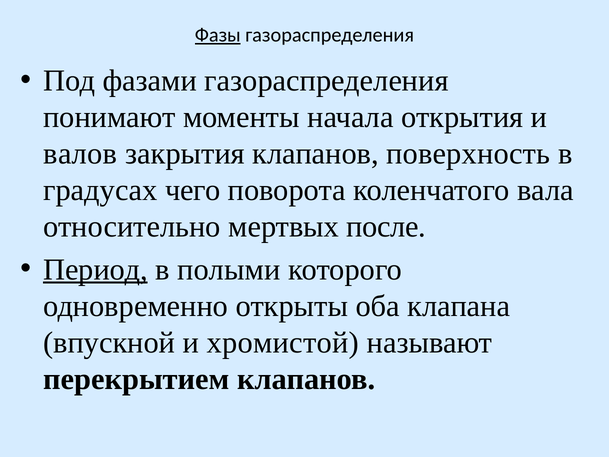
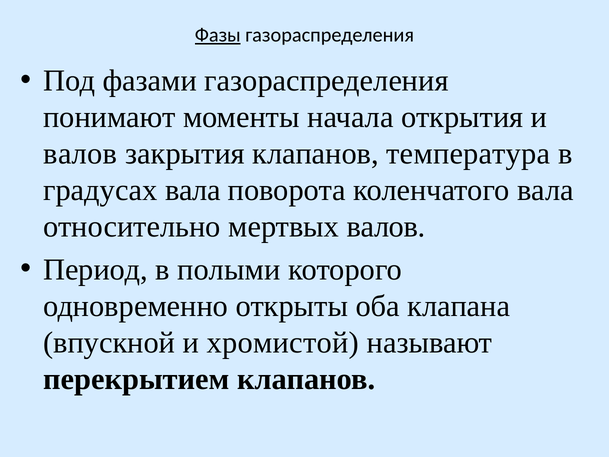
поверхность: поверхность -> температура
градусах чего: чего -> вала
мертвых после: после -> валов
Период underline: present -> none
